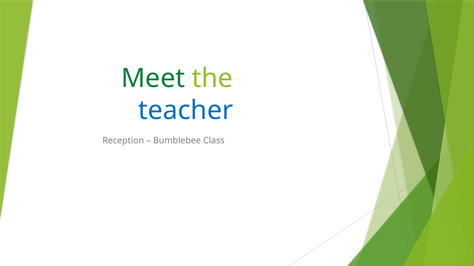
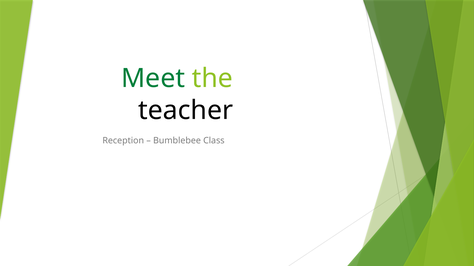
teacher colour: blue -> black
